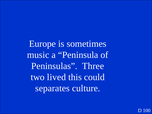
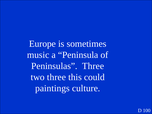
two lived: lived -> three
separates: separates -> paintings
